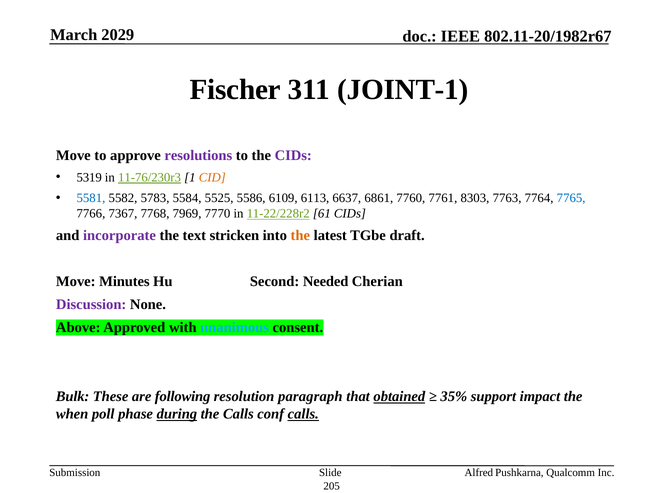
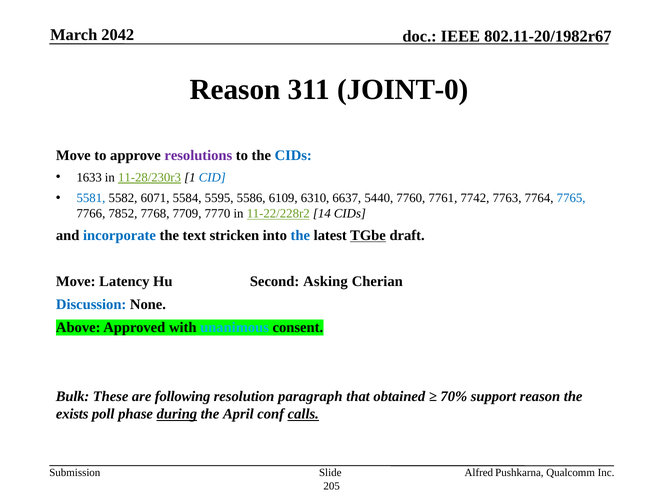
2029: 2029 -> 2042
Fischer at (235, 90): Fischer -> Reason
JOINT-1: JOINT-1 -> JOINT-0
CIDs at (293, 156) colour: purple -> blue
5319: 5319 -> 1633
11-76/230r3: 11-76/230r3 -> 11-28/230r3
CID colour: orange -> blue
5783: 5783 -> 6071
5525: 5525 -> 5595
6113: 6113 -> 6310
6861: 6861 -> 5440
8303: 8303 -> 7742
7367: 7367 -> 7852
7969: 7969 -> 7709
61: 61 -> 14
incorporate colour: purple -> blue
the at (300, 236) colour: orange -> blue
TGbe underline: none -> present
Minutes: Minutes -> Latency
Needed: Needed -> Asking
Discussion colour: purple -> blue
obtained underline: present -> none
35%: 35% -> 70%
support impact: impact -> reason
when: when -> exists
the Calls: Calls -> April
